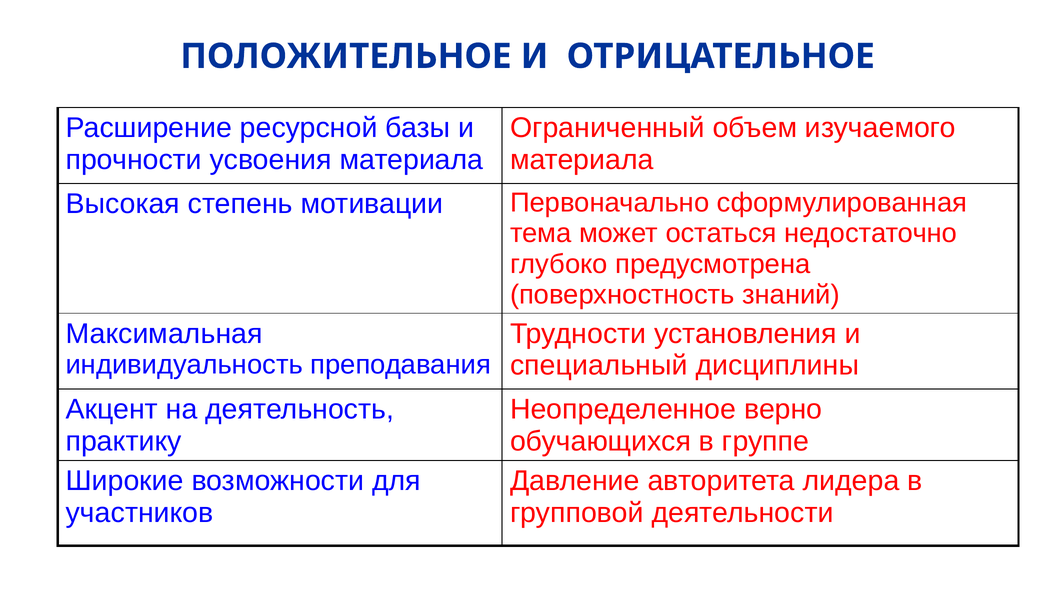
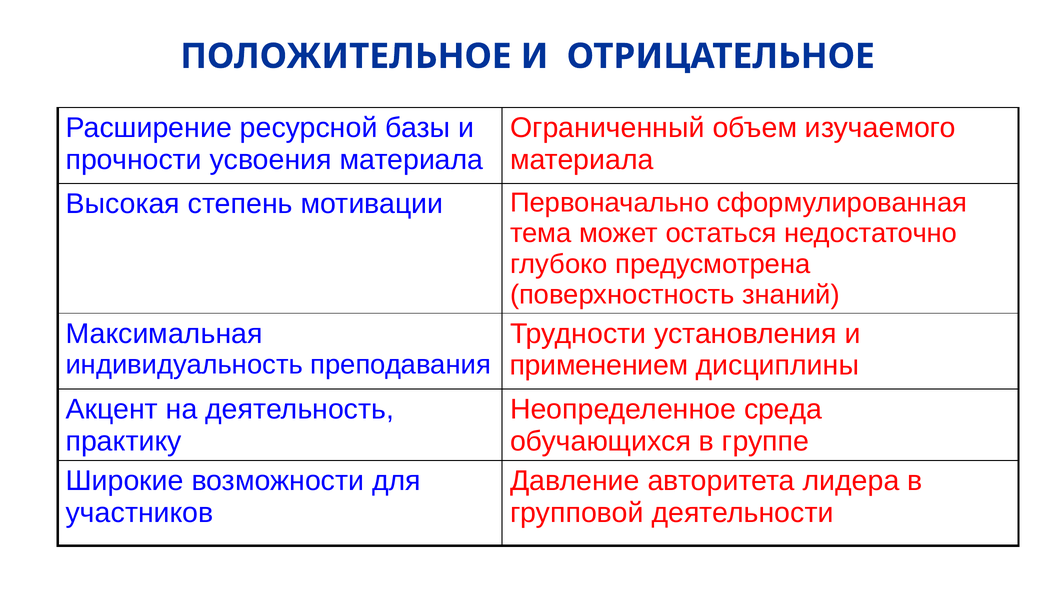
специальный: специальный -> применением
верно: верно -> среда
